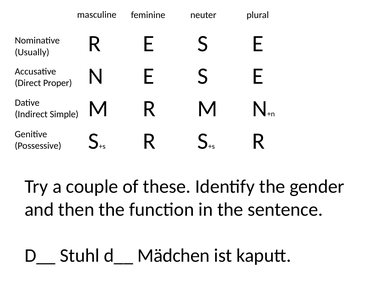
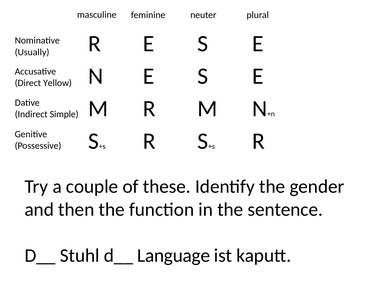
Proper: Proper -> Yellow
Mädchen: Mädchen -> Language
